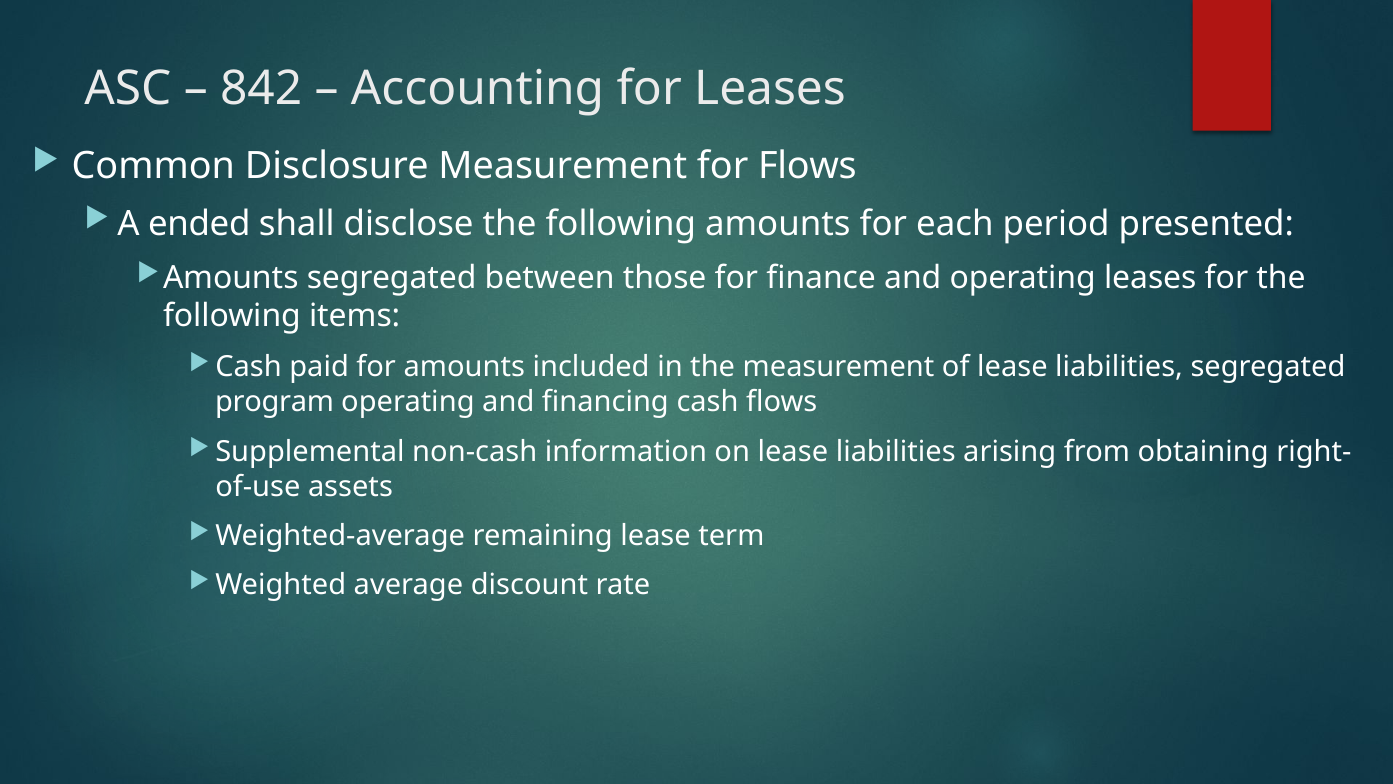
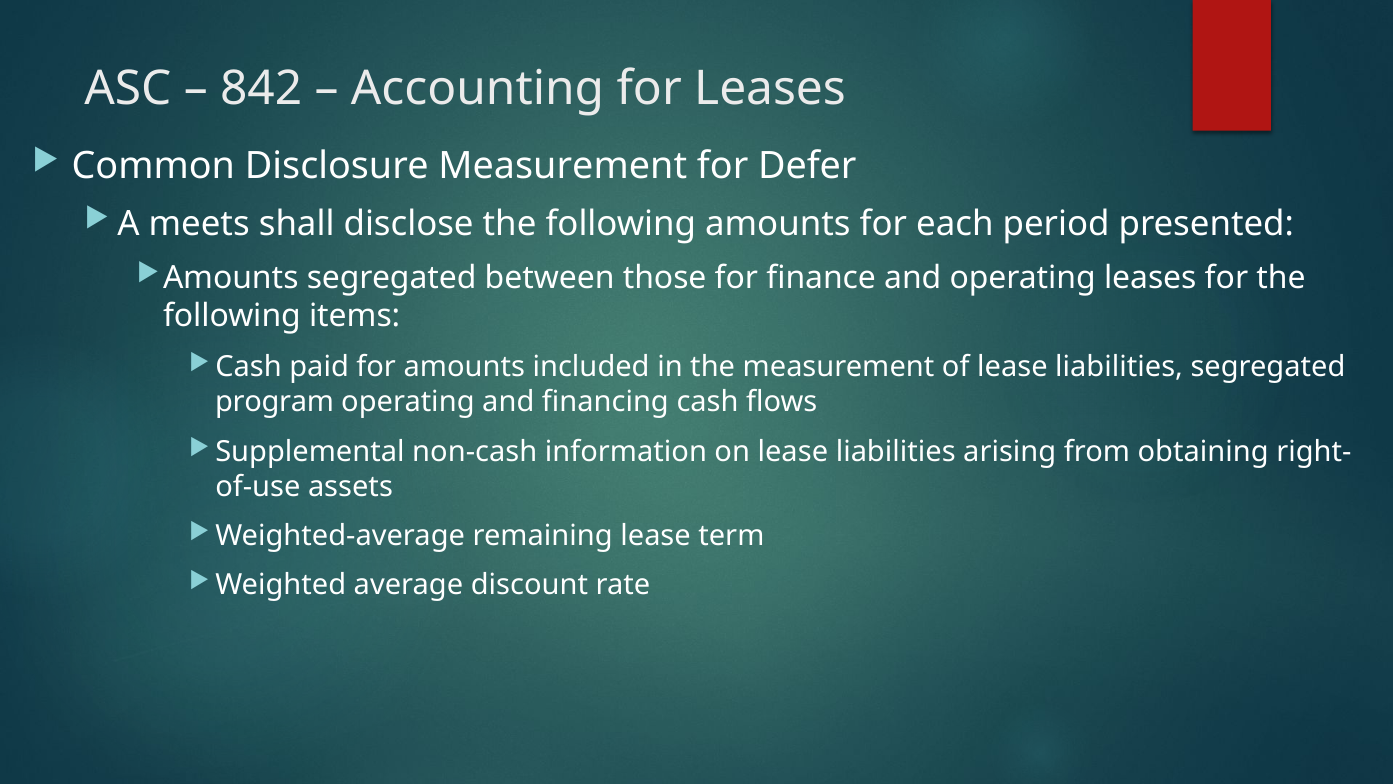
for Flows: Flows -> Defer
ended: ended -> meets
